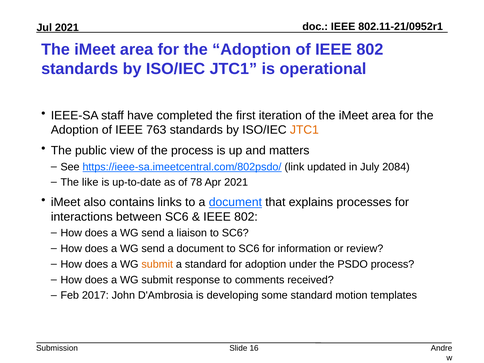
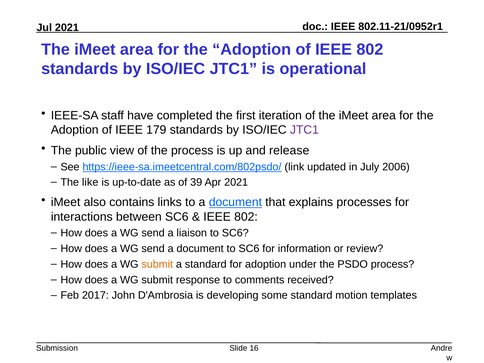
763: 763 -> 179
JTC1 at (304, 130) colour: orange -> purple
matters: matters -> release
2084: 2084 -> 2006
78: 78 -> 39
